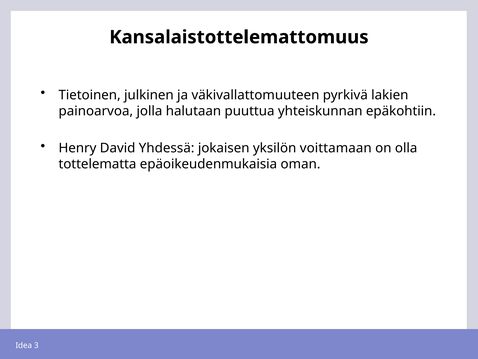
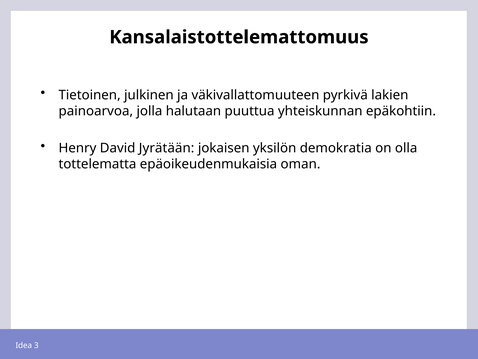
Yhdessä: Yhdessä -> Jyrätään
voittamaan: voittamaan -> demokratia
